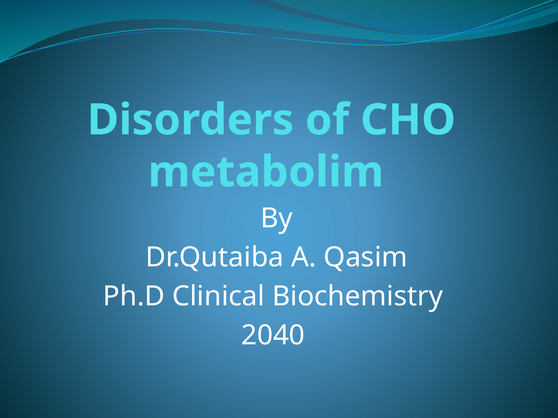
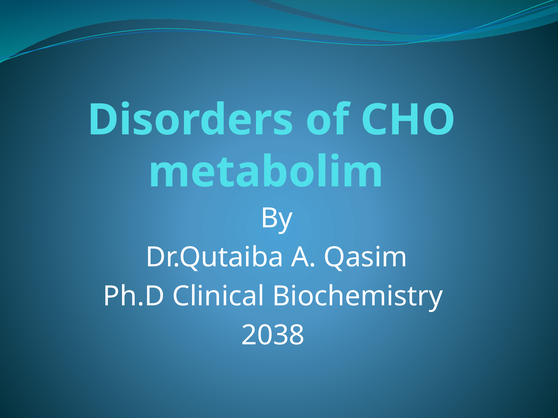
2040: 2040 -> 2038
